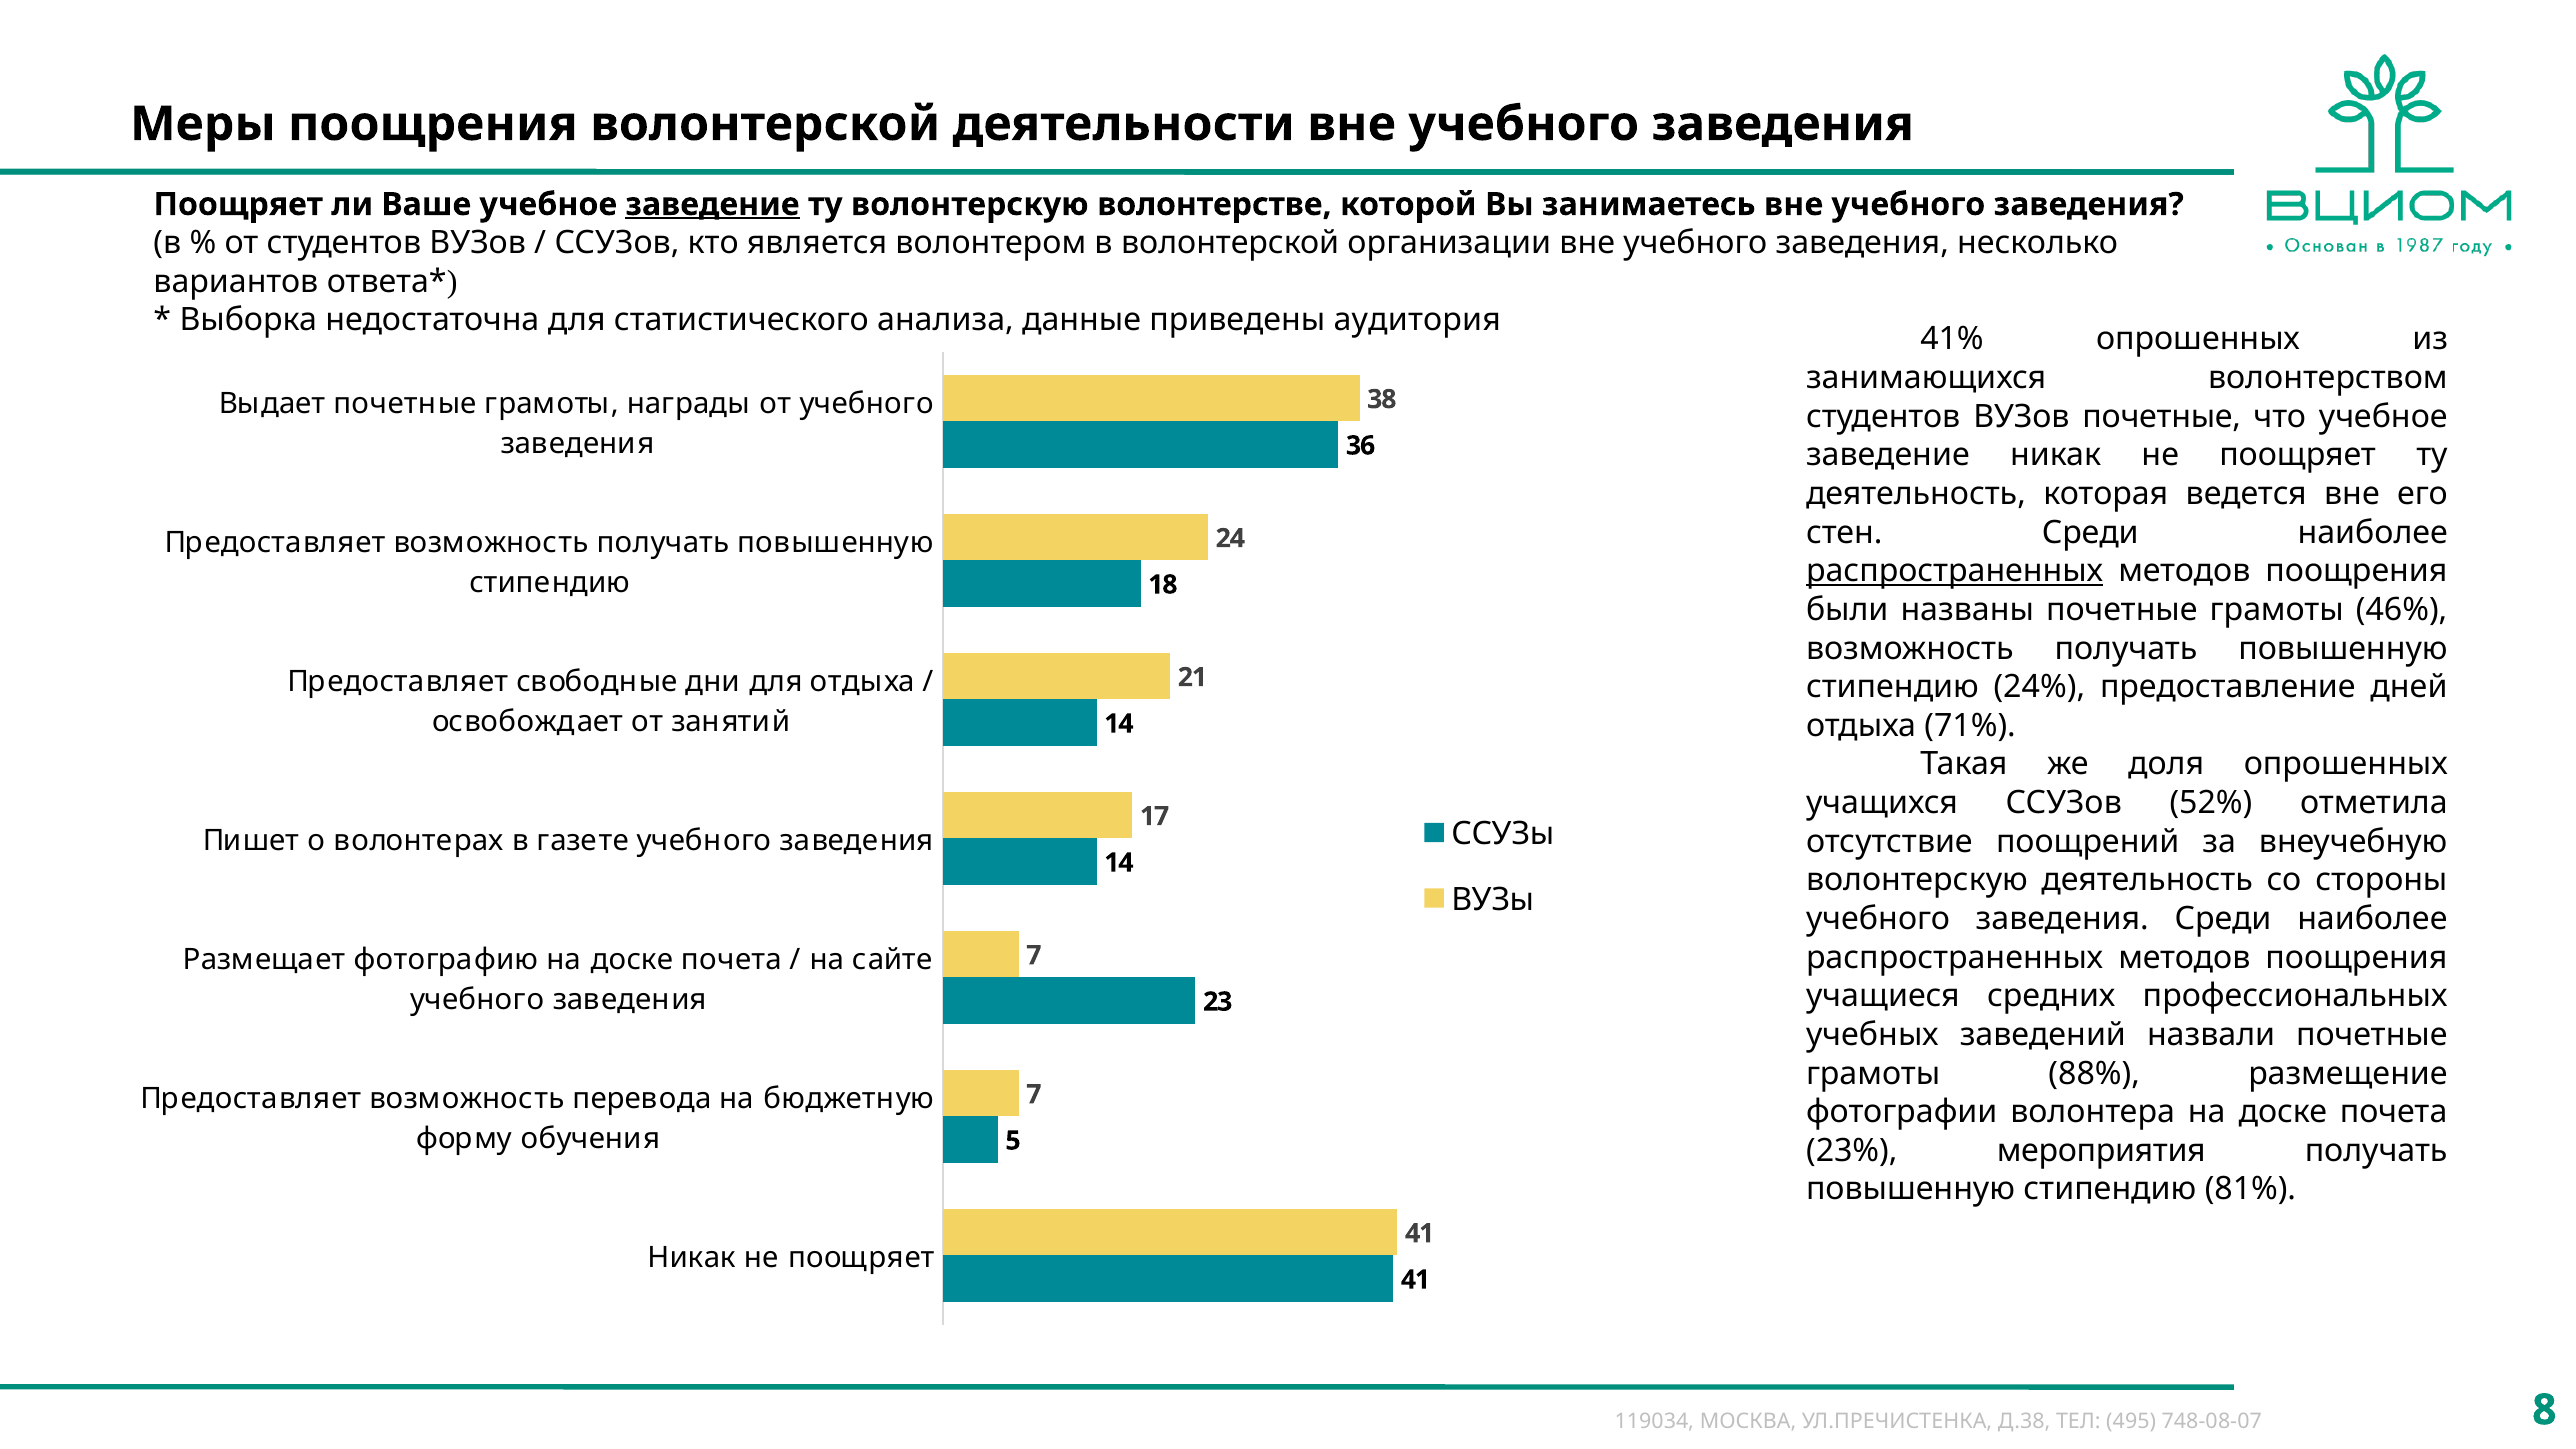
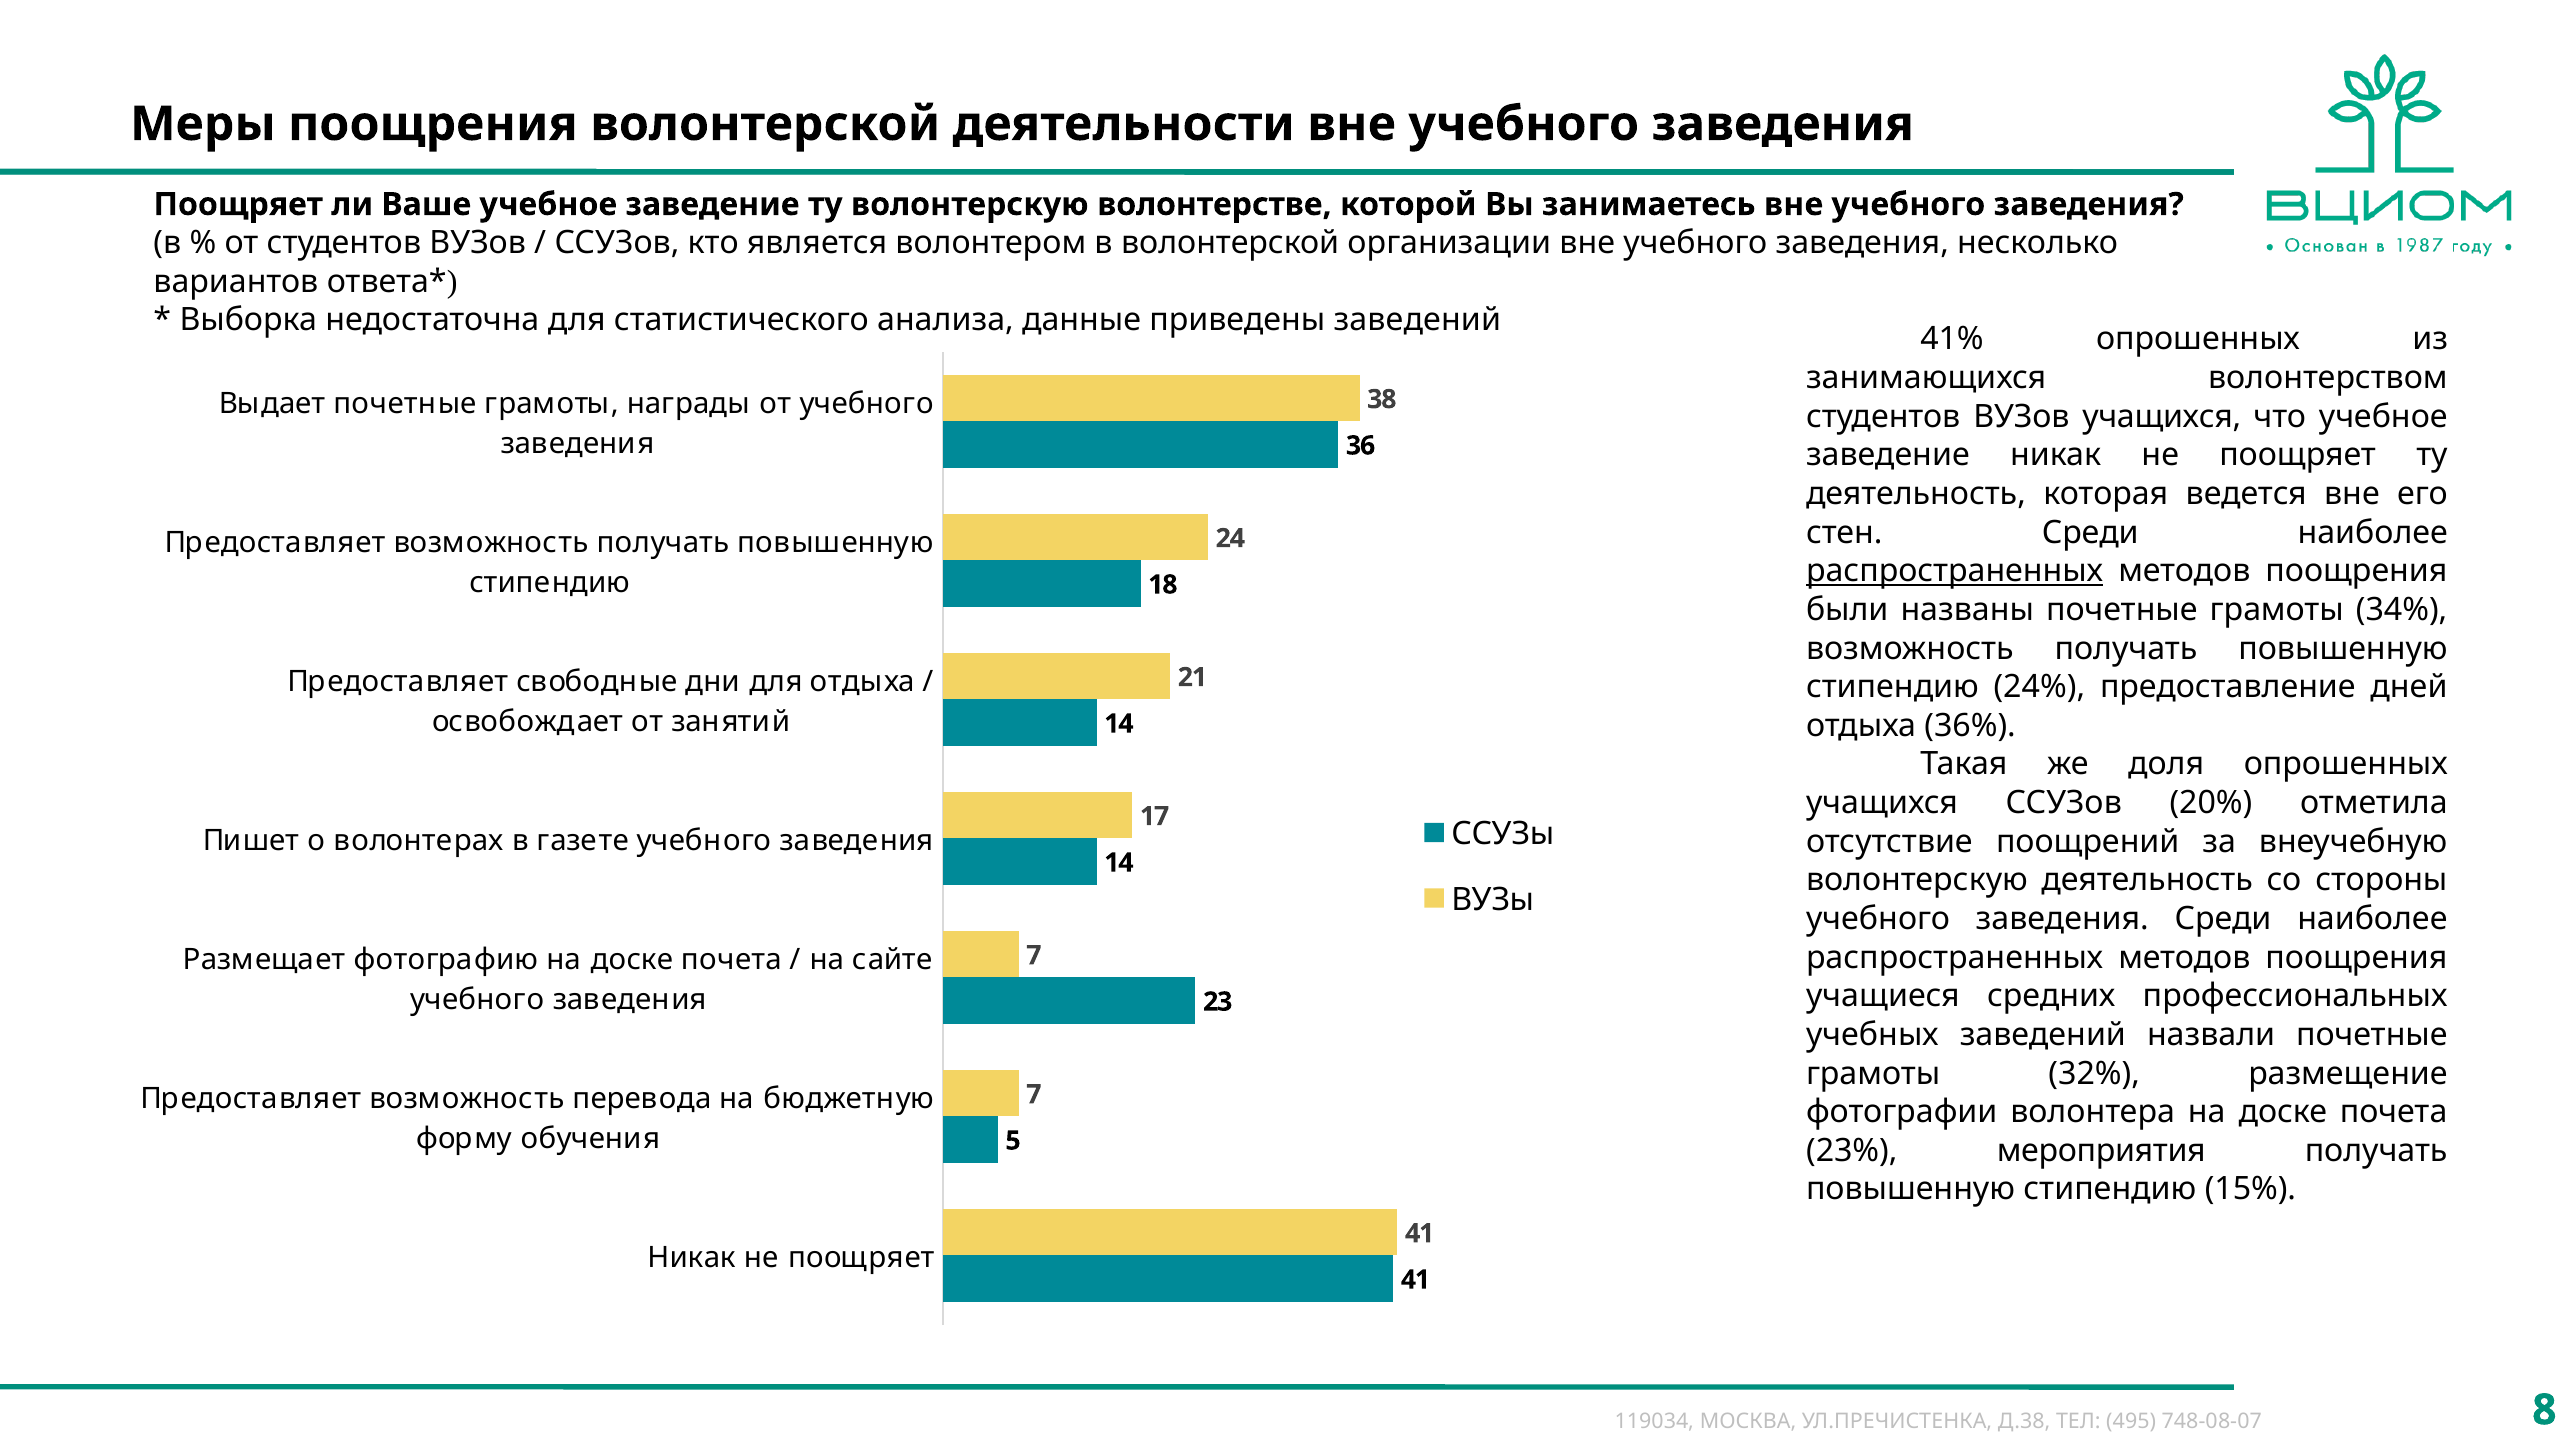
заведение at (713, 204) underline: present -> none
приведены аудитория: аудитория -> заведений
ВУЗов почетные: почетные -> учащихся
46%: 46% -> 34%
71%: 71% -> 36%
52%: 52% -> 20%
88%: 88% -> 32%
81%: 81% -> 15%
